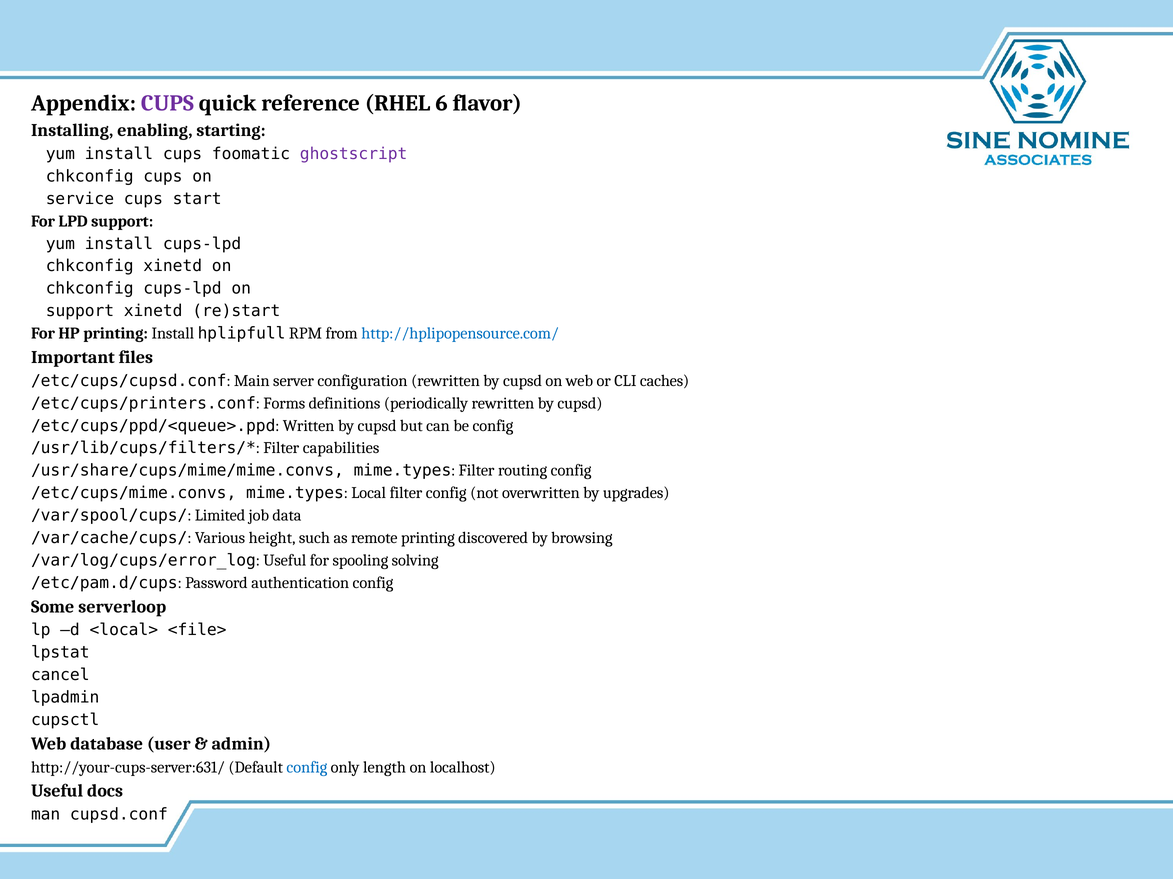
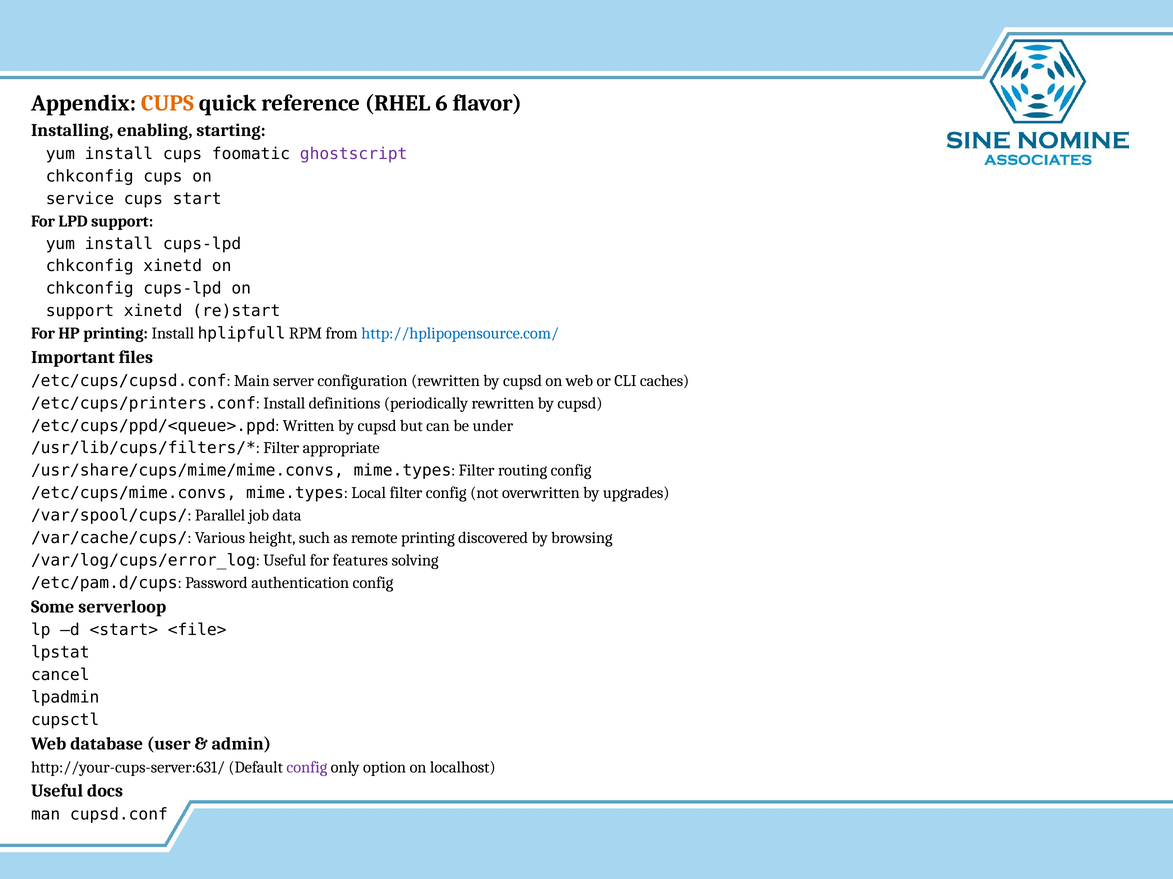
CUPS at (167, 103) colour: purple -> orange
/etc/cups/printers.conf Forms: Forms -> Install
be config: config -> under
capabilities: capabilities -> appropriate
Limited: Limited -> Parallel
spooling: spooling -> features
<local>: <local> -> <start>
config at (307, 768) colour: blue -> purple
length: length -> option
